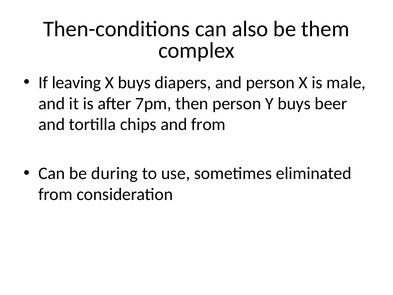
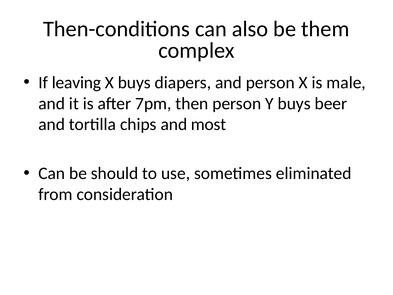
and from: from -> most
during: during -> should
